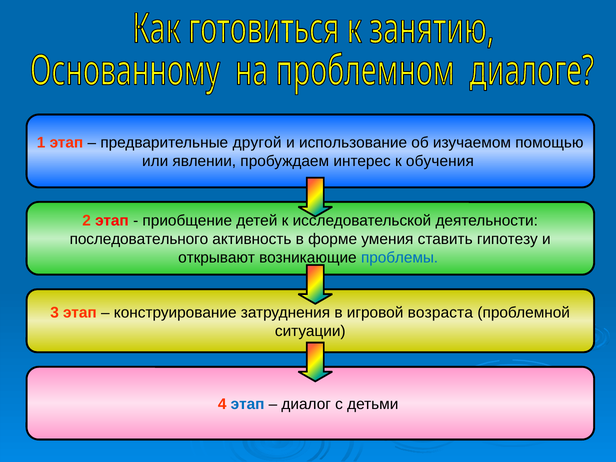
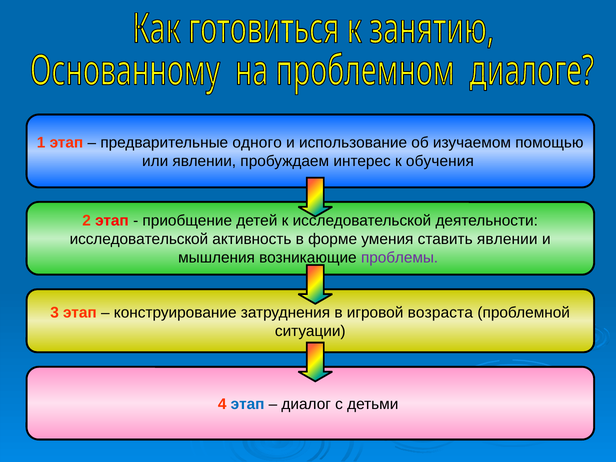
другой: другой -> одного
последовательного at (139, 239): последовательного -> исследовательской
ставить гипотезу: гипотезу -> явлении
открывают: открывают -> мышления
проблемы colour: blue -> purple
